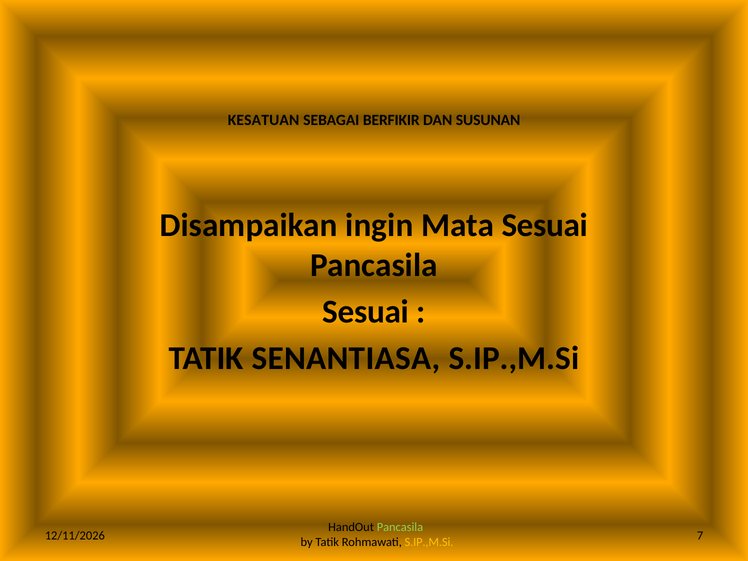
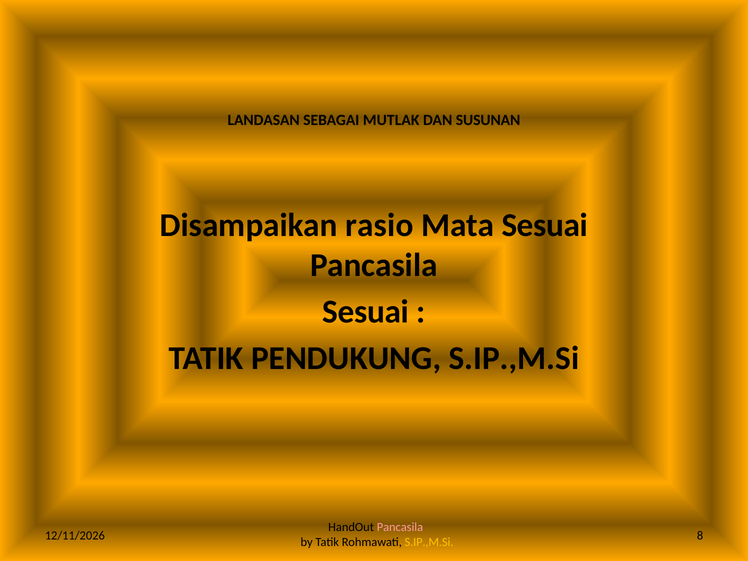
KESATUAN: KESATUAN -> LANDASAN
BERFIKIR: BERFIKIR -> MUTLAK
ingin: ingin -> rasio
SENANTIASA: SENANTIASA -> PENDUKUNG
Pancasila at (400, 527) colour: light green -> pink
7: 7 -> 8
